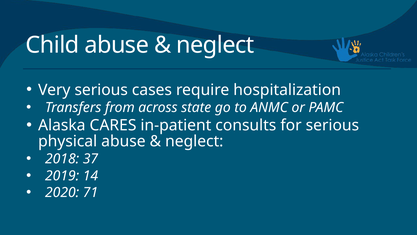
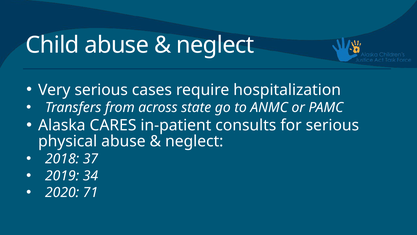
14: 14 -> 34
